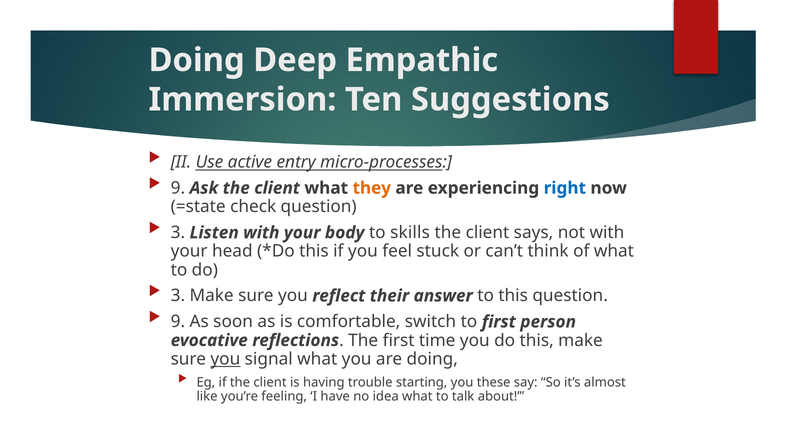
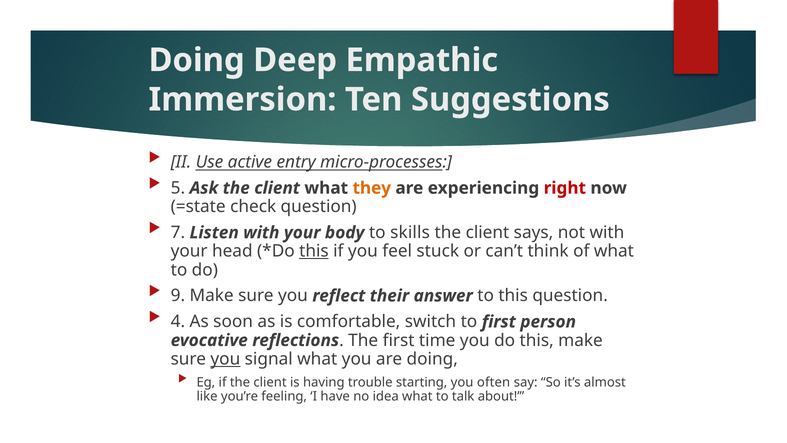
9 at (178, 188): 9 -> 5
right colour: blue -> red
3 at (178, 232): 3 -> 7
this at (314, 251) underline: none -> present
3 at (178, 296): 3 -> 9
9 at (178, 322): 9 -> 4
these: these -> often
